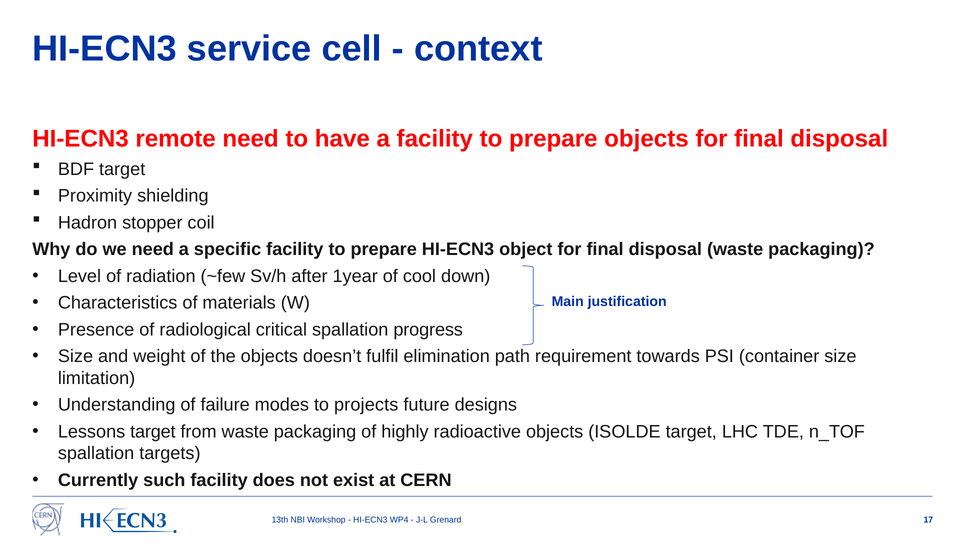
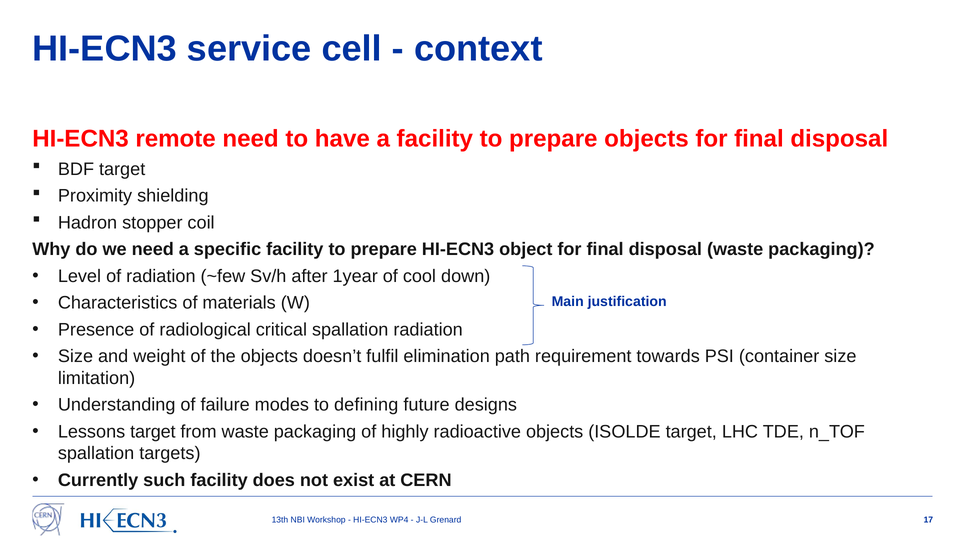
spallation progress: progress -> radiation
projects: projects -> defining
